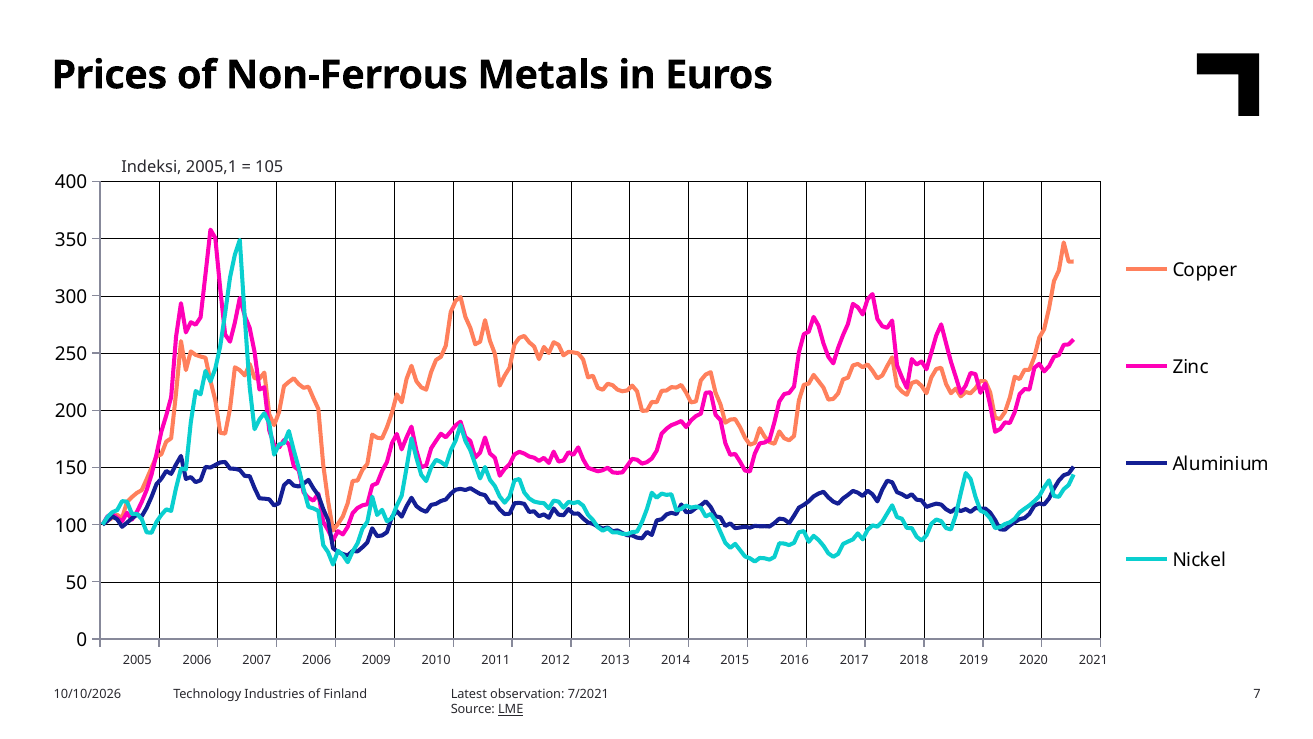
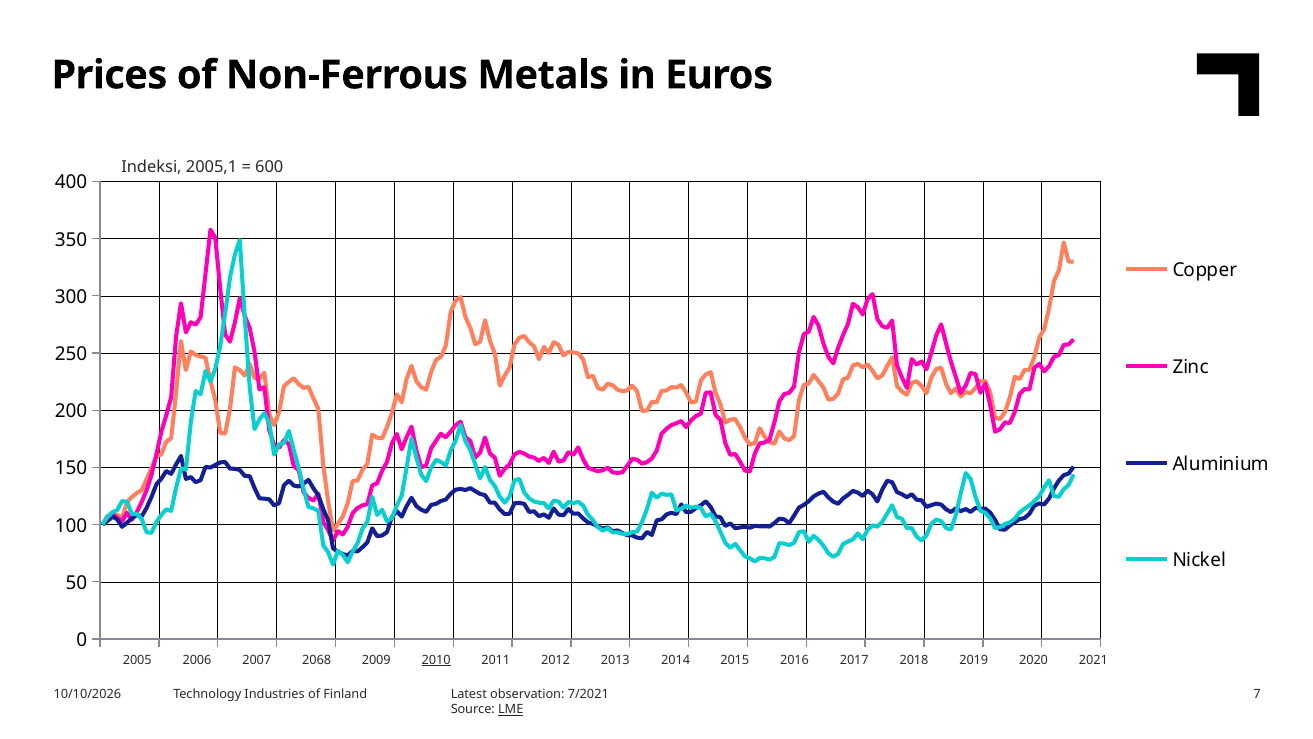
105: 105 -> 600
2007 2006: 2006 -> 2068
2010 underline: none -> present
